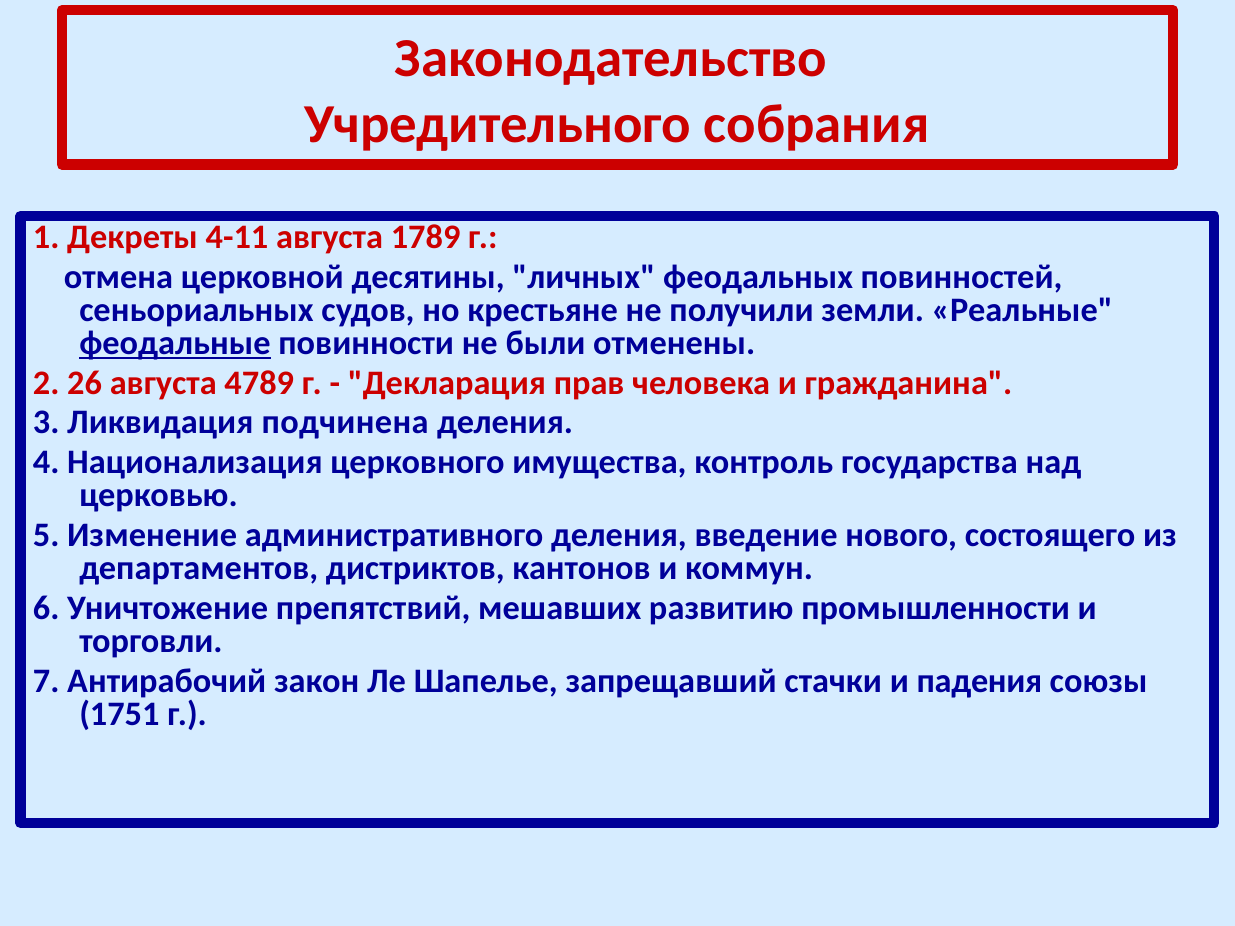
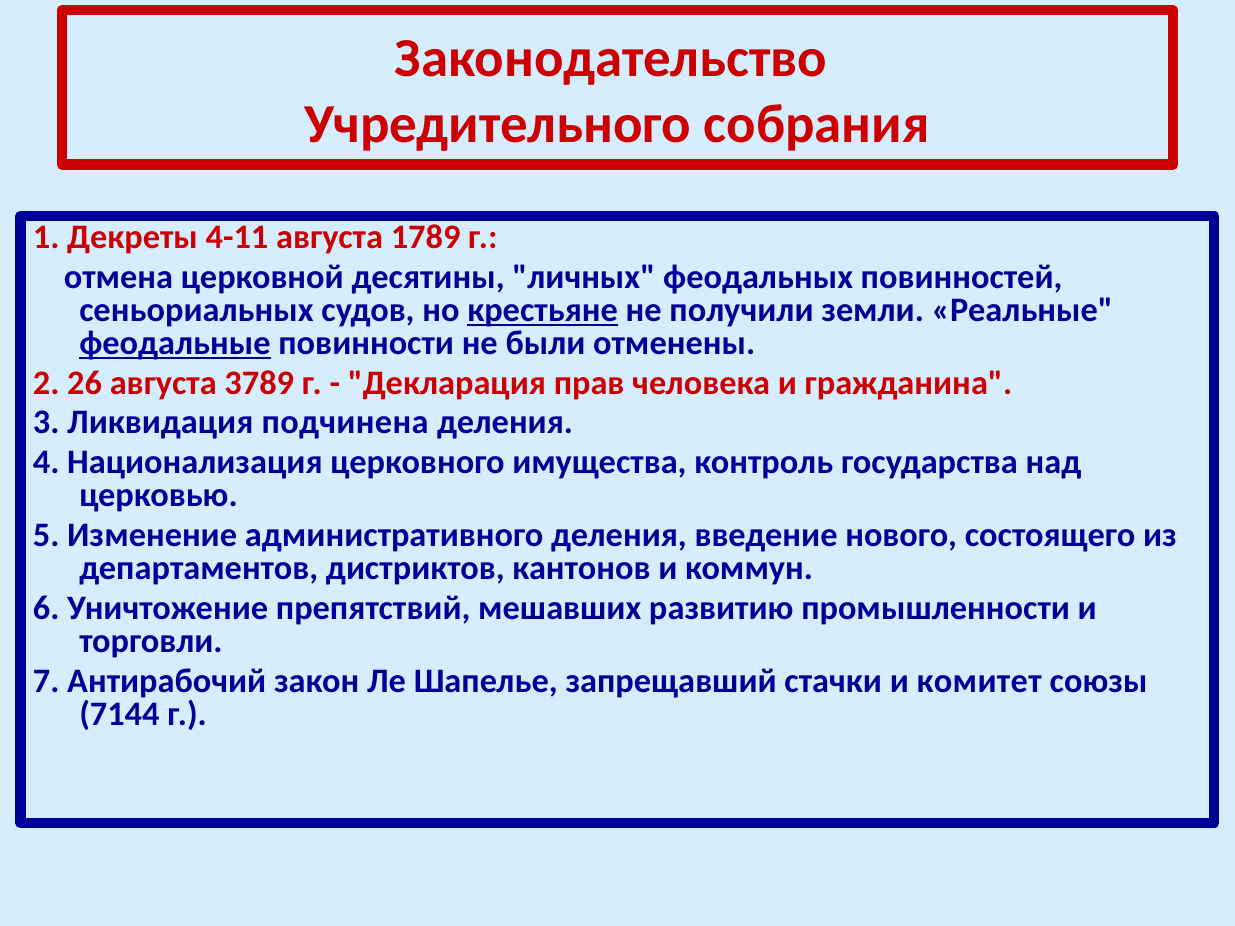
крестьяне underline: none -> present
4789: 4789 -> 3789
падения: падения -> комитет
1751: 1751 -> 7144
